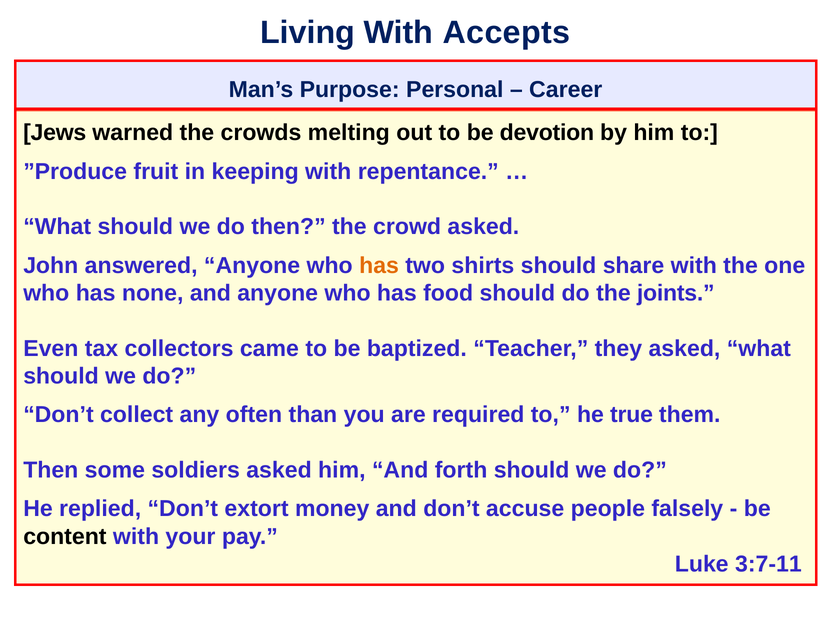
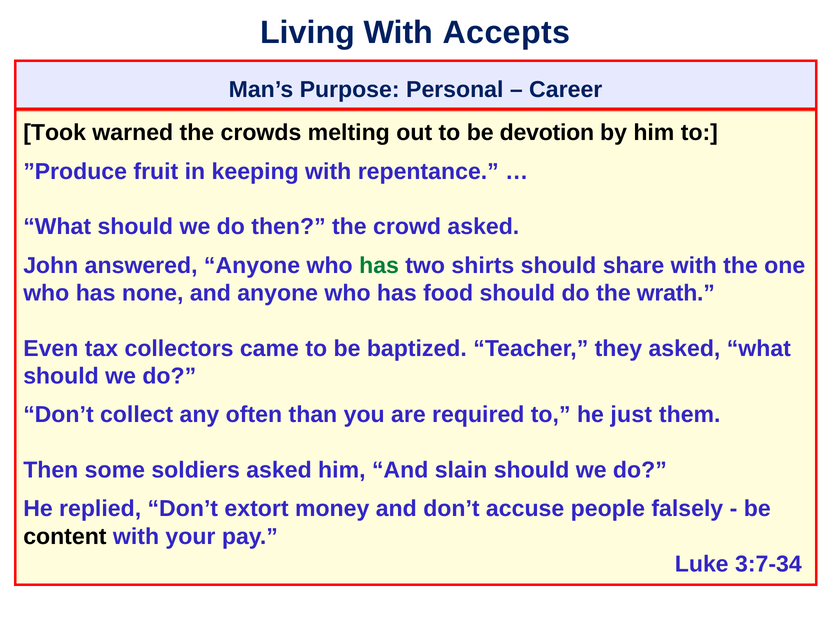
Jews: Jews -> Took
has at (379, 266) colour: orange -> green
joints: joints -> wrath
true: true -> just
forth: forth -> slain
3:7-11: 3:7-11 -> 3:7-34
